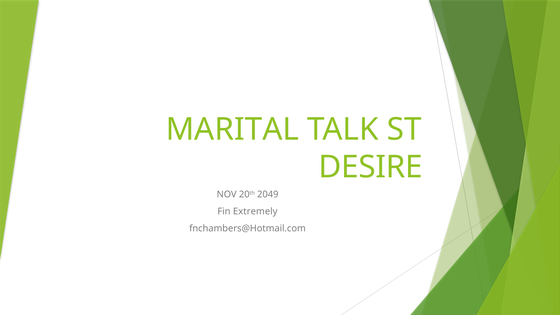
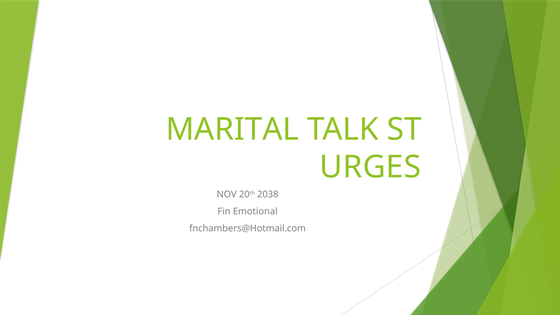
DESIRE: DESIRE -> URGES
2049: 2049 -> 2038
Extremely: Extremely -> Emotional
